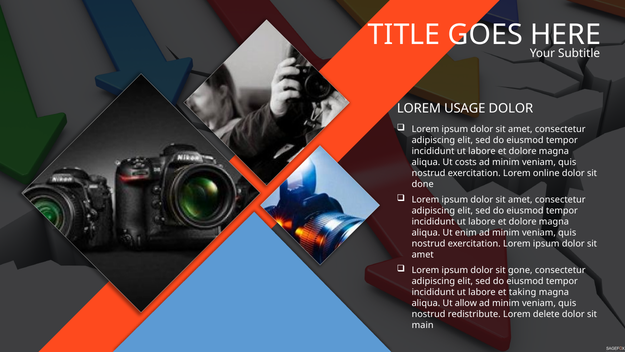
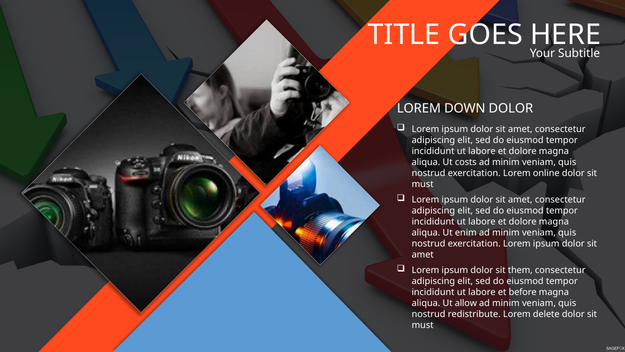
USAGE: USAGE -> DOWN
done at (423, 184): done -> must
gone: gone -> them
taking: taking -> before
main at (423, 325): main -> must
